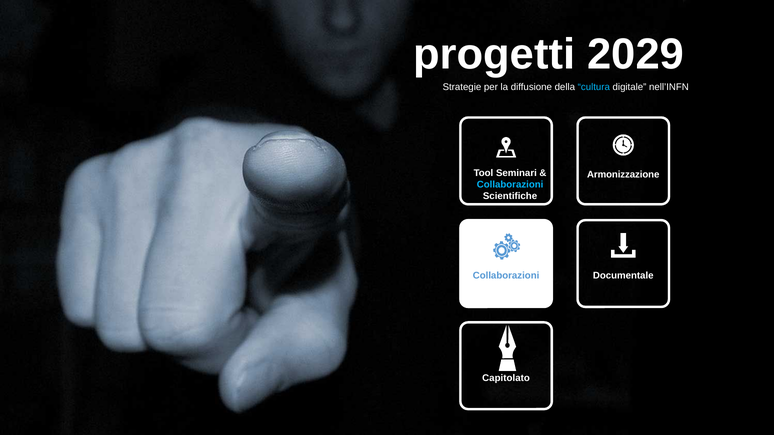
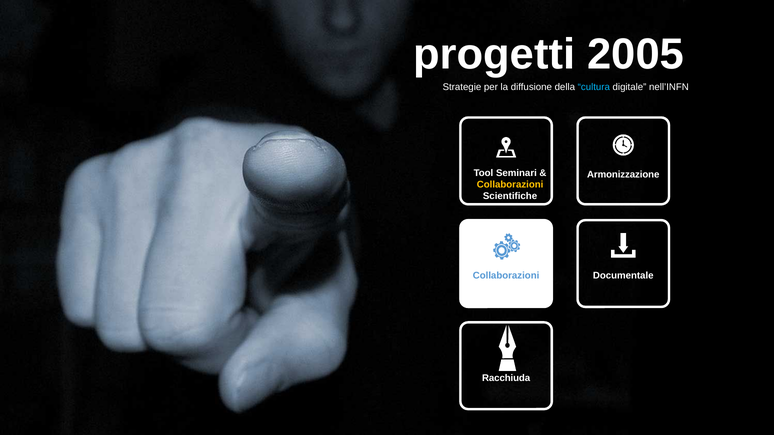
2029: 2029 -> 2005
Collaborazioni at (510, 185) colour: light blue -> yellow
Capitolato: Capitolato -> Racchiuda
